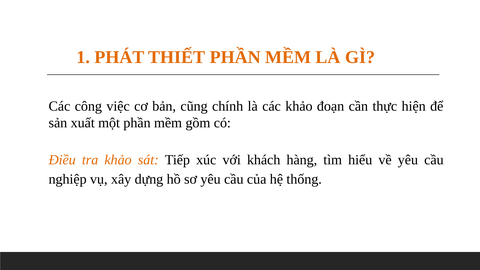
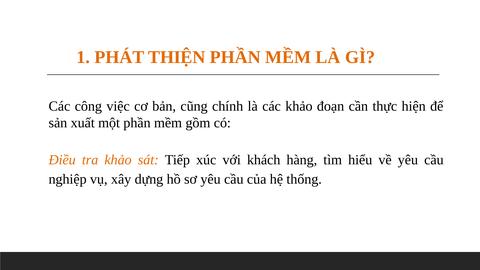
THIẾT: THIẾT -> THIỆN
